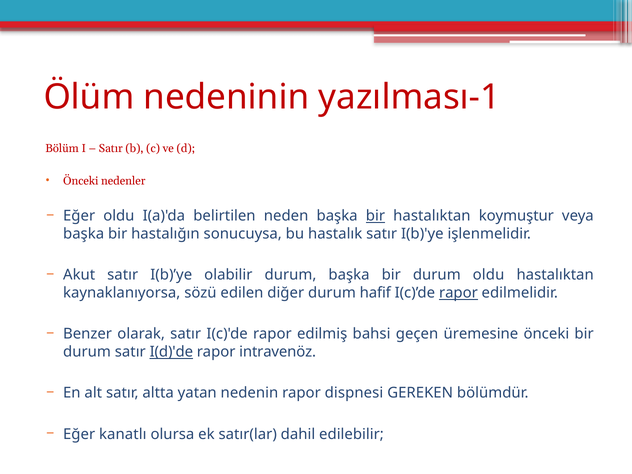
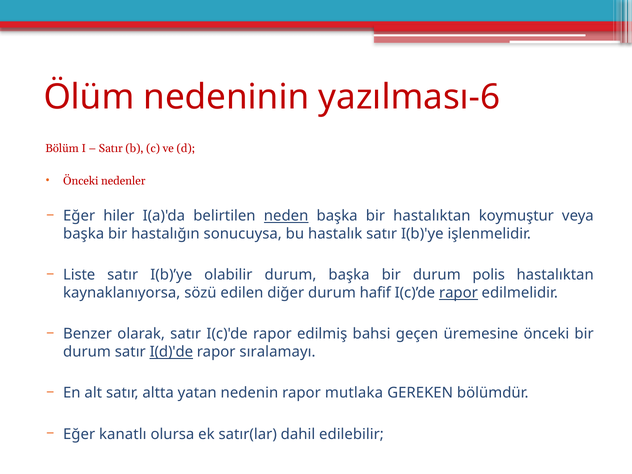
yazılması-1: yazılması-1 -> yazılması-6
Eğer oldu: oldu -> hiler
neden underline: none -> present
bir at (375, 216) underline: present -> none
Akut: Akut -> Liste
durum oldu: oldu -> polis
intravenöz: intravenöz -> sıralamayı
dispnesi: dispnesi -> mutlaka
